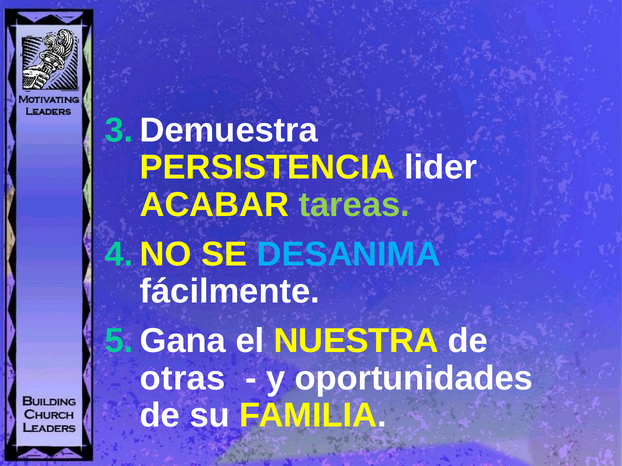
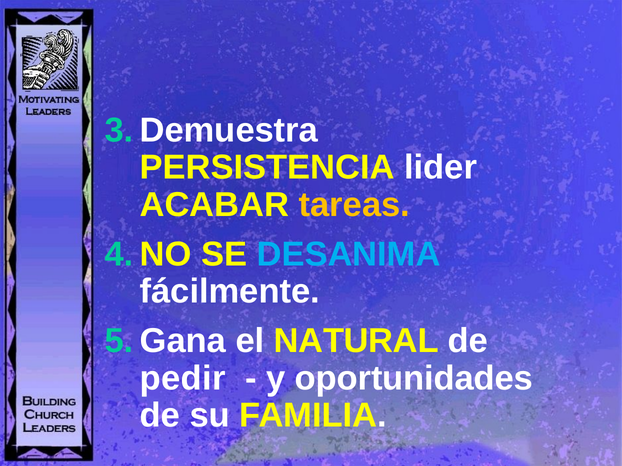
tareas colour: light green -> yellow
NUESTRA: NUESTRA -> NATURAL
otras: otras -> pedir
